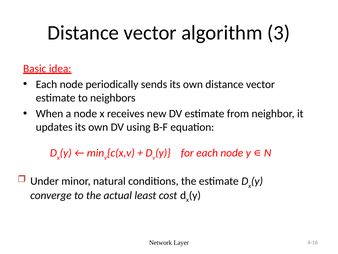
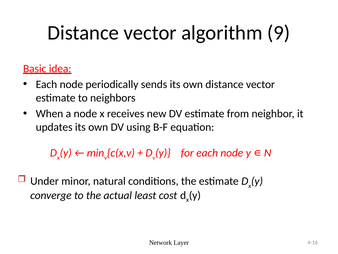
3: 3 -> 9
